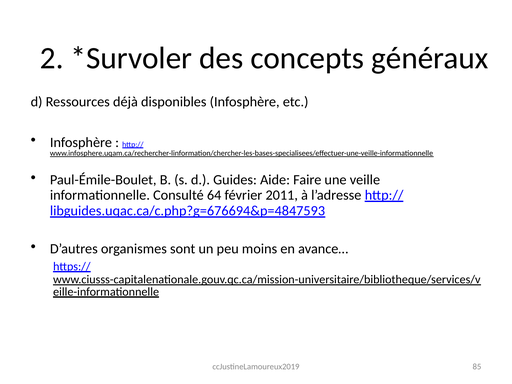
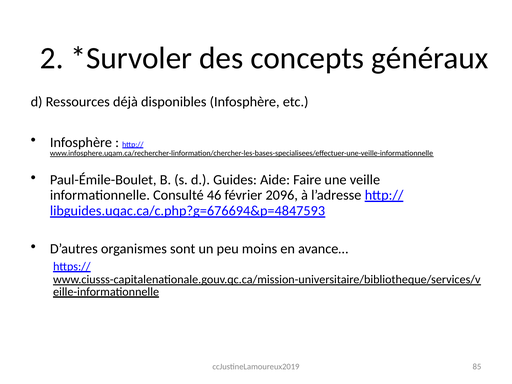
64: 64 -> 46
2011: 2011 -> 2096
